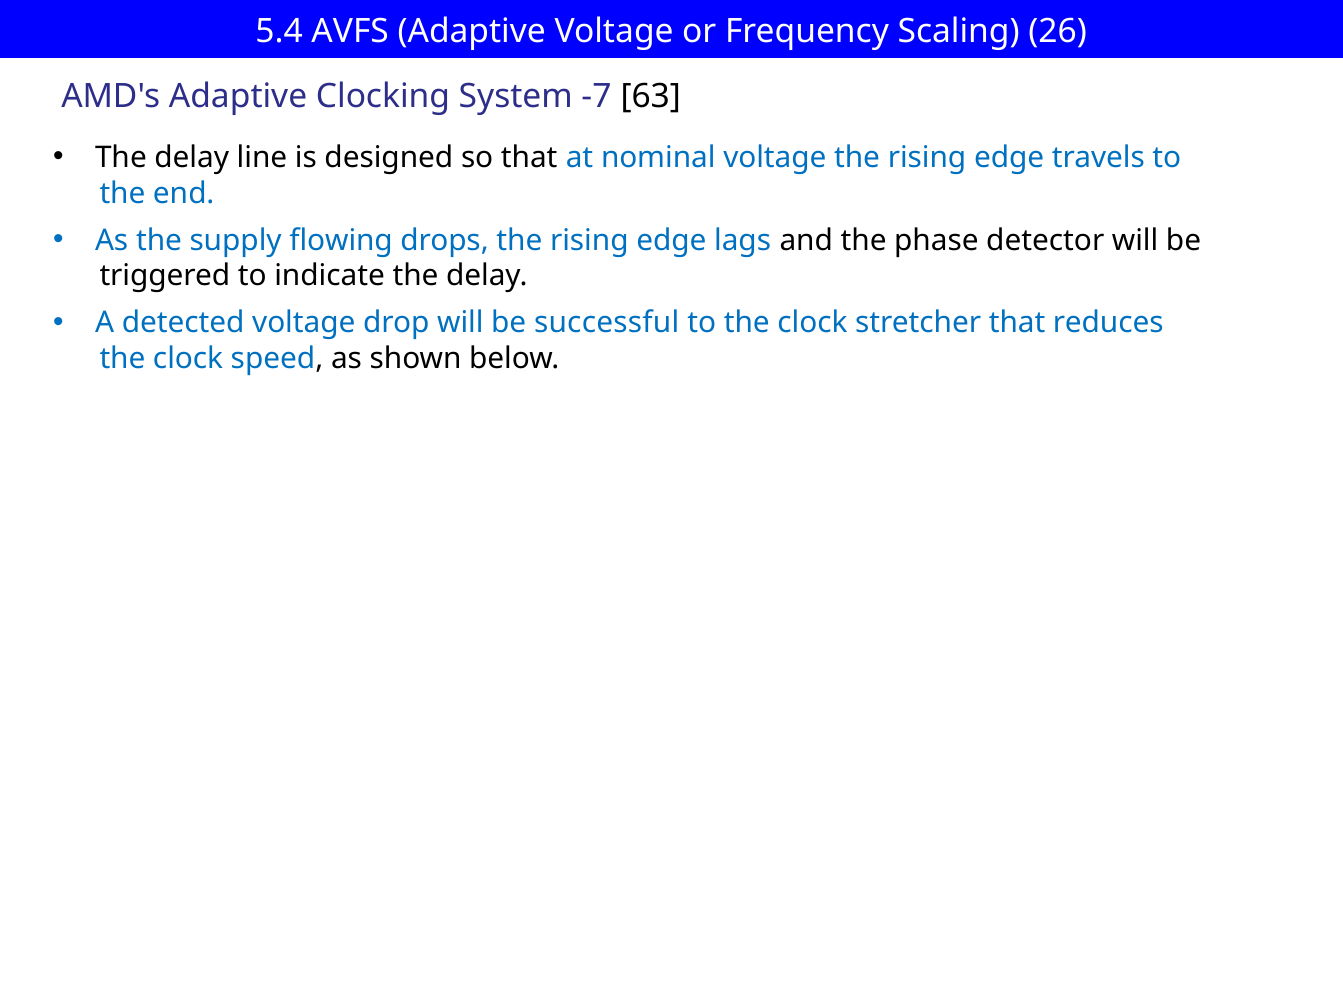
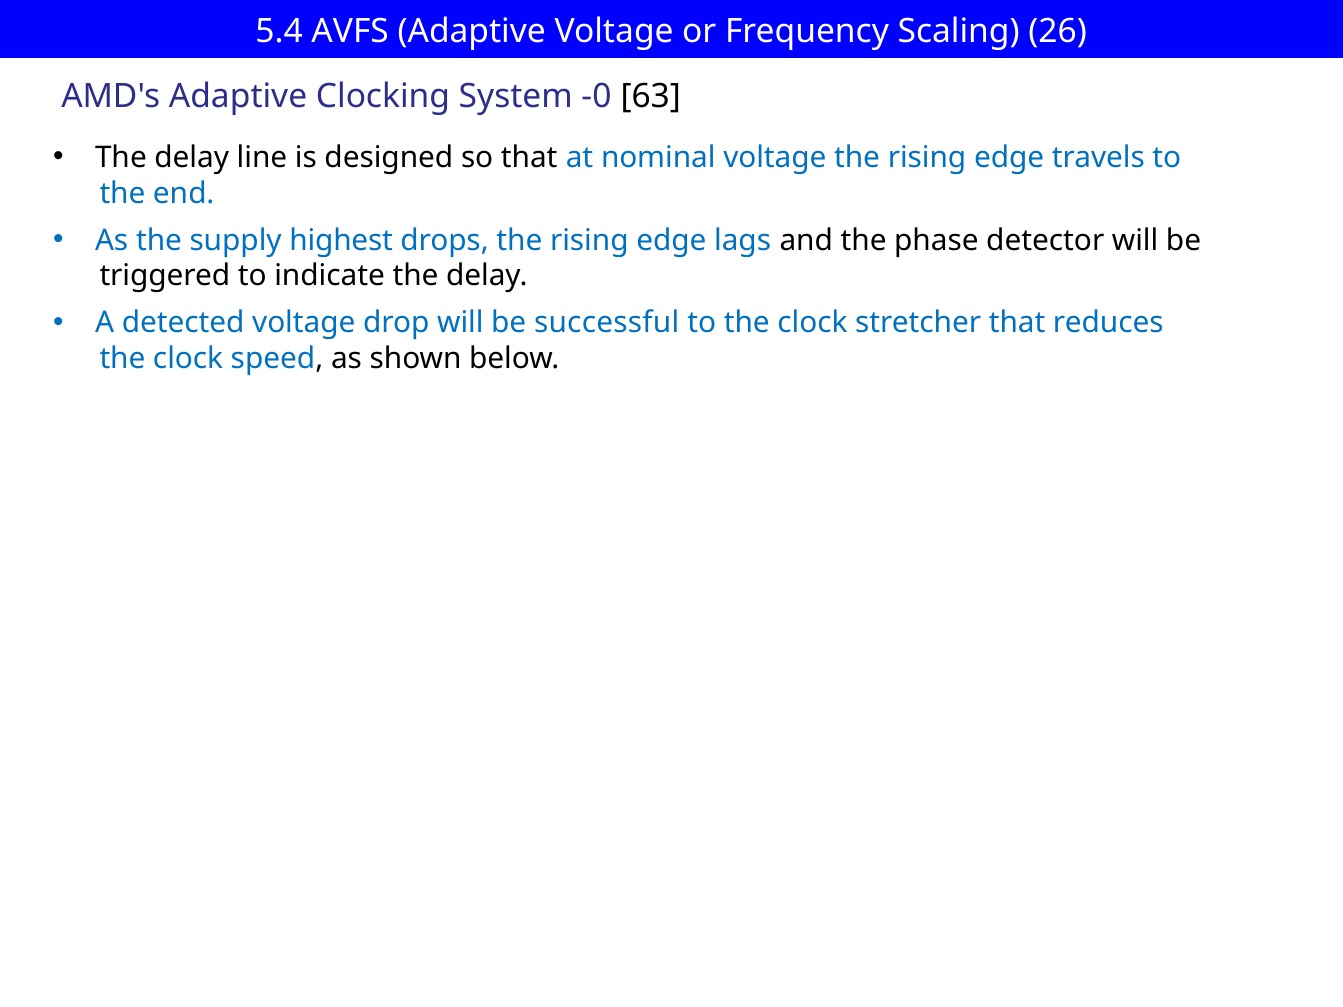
-7: -7 -> -0
flowing: flowing -> highest
